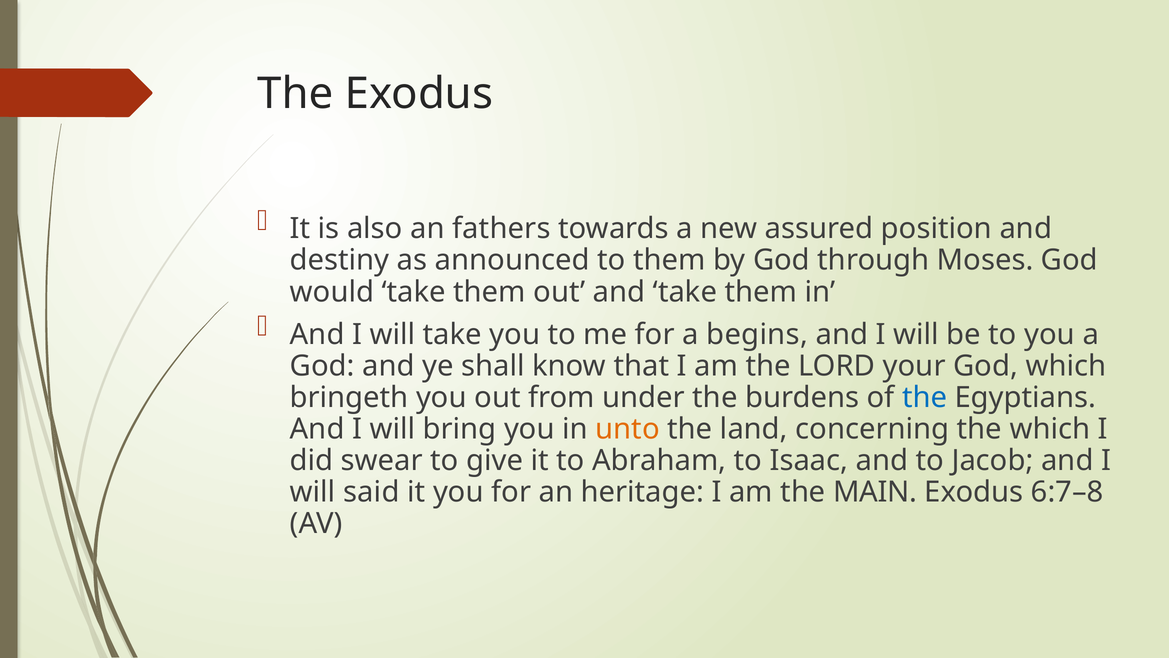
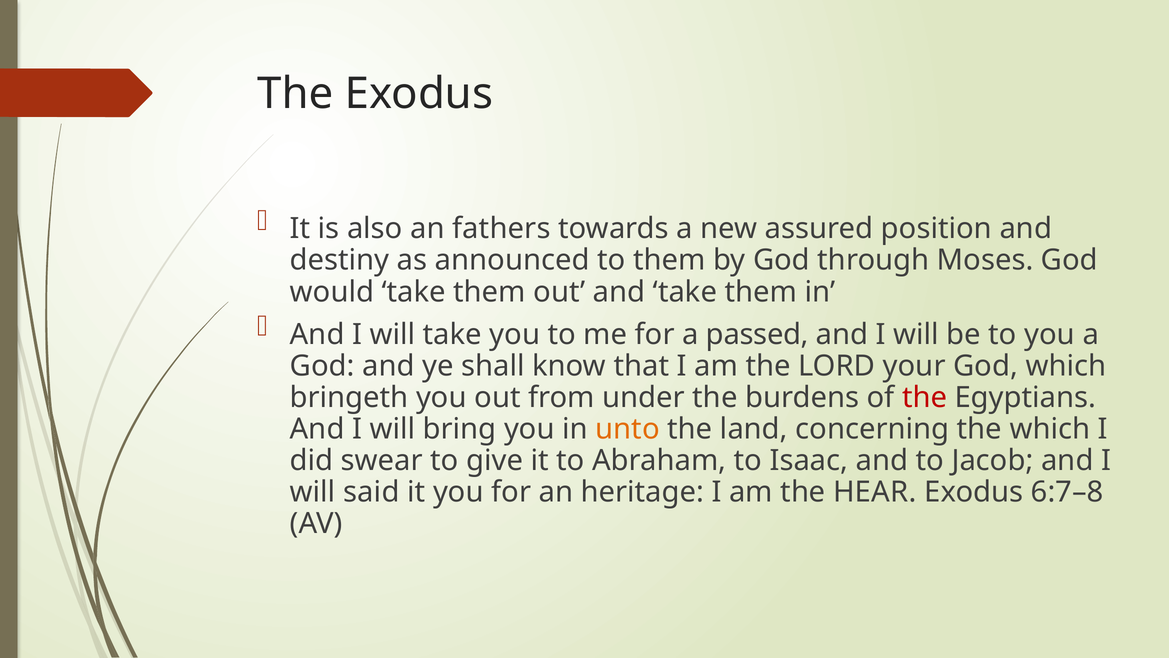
begins: begins -> passed
the at (925, 397) colour: blue -> red
MAIN: MAIN -> HEAR
